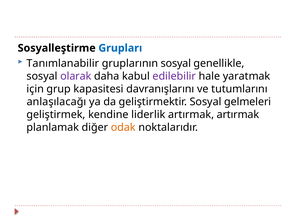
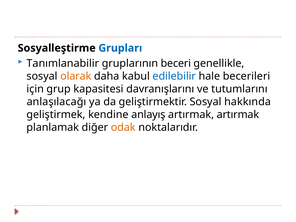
gruplarının sosyal: sosyal -> beceri
olarak colour: purple -> orange
edilebilir colour: purple -> blue
yaratmak: yaratmak -> becerileri
gelmeleri: gelmeleri -> hakkında
liderlik: liderlik -> anlayış
